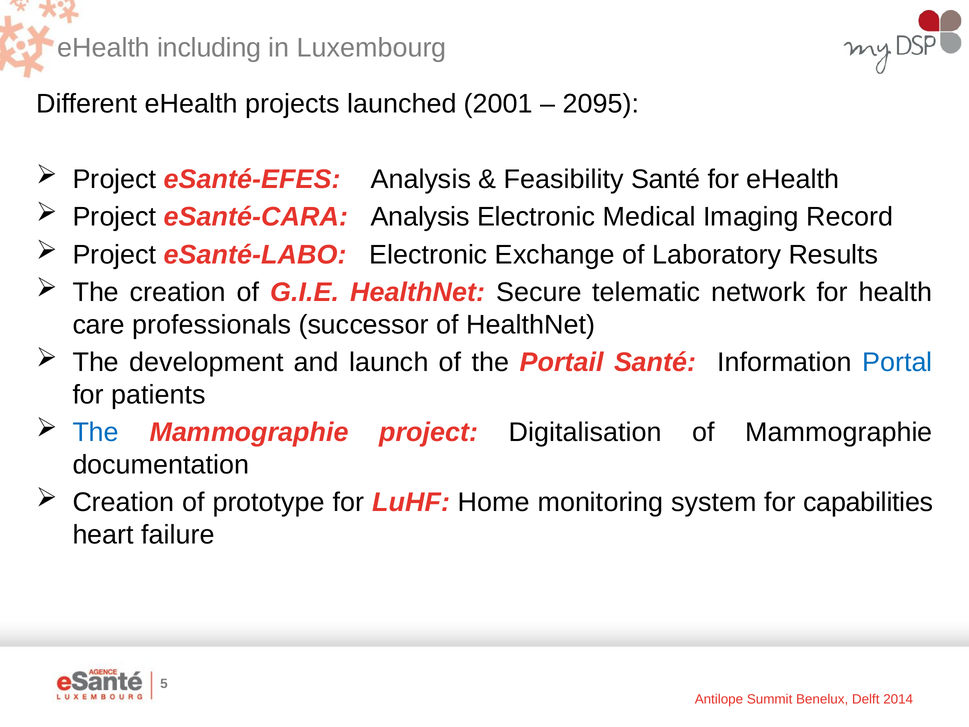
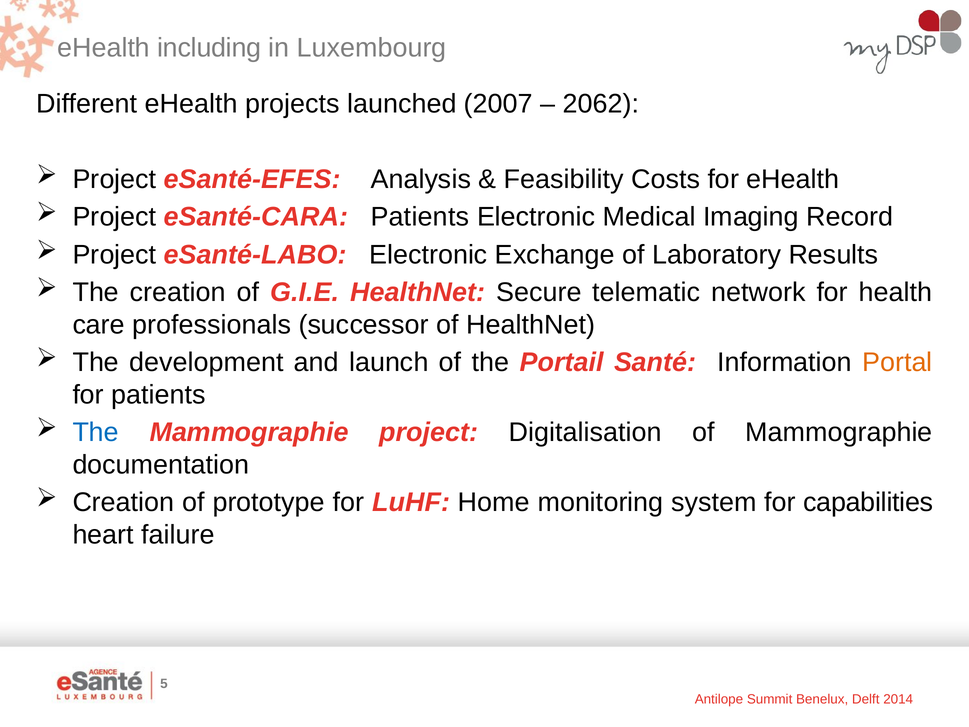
2001: 2001 -> 2007
2095: 2095 -> 2062
Feasibility Santé: Santé -> Costs
eSanté-CARA Analysis: Analysis -> Patients
Portal colour: blue -> orange
